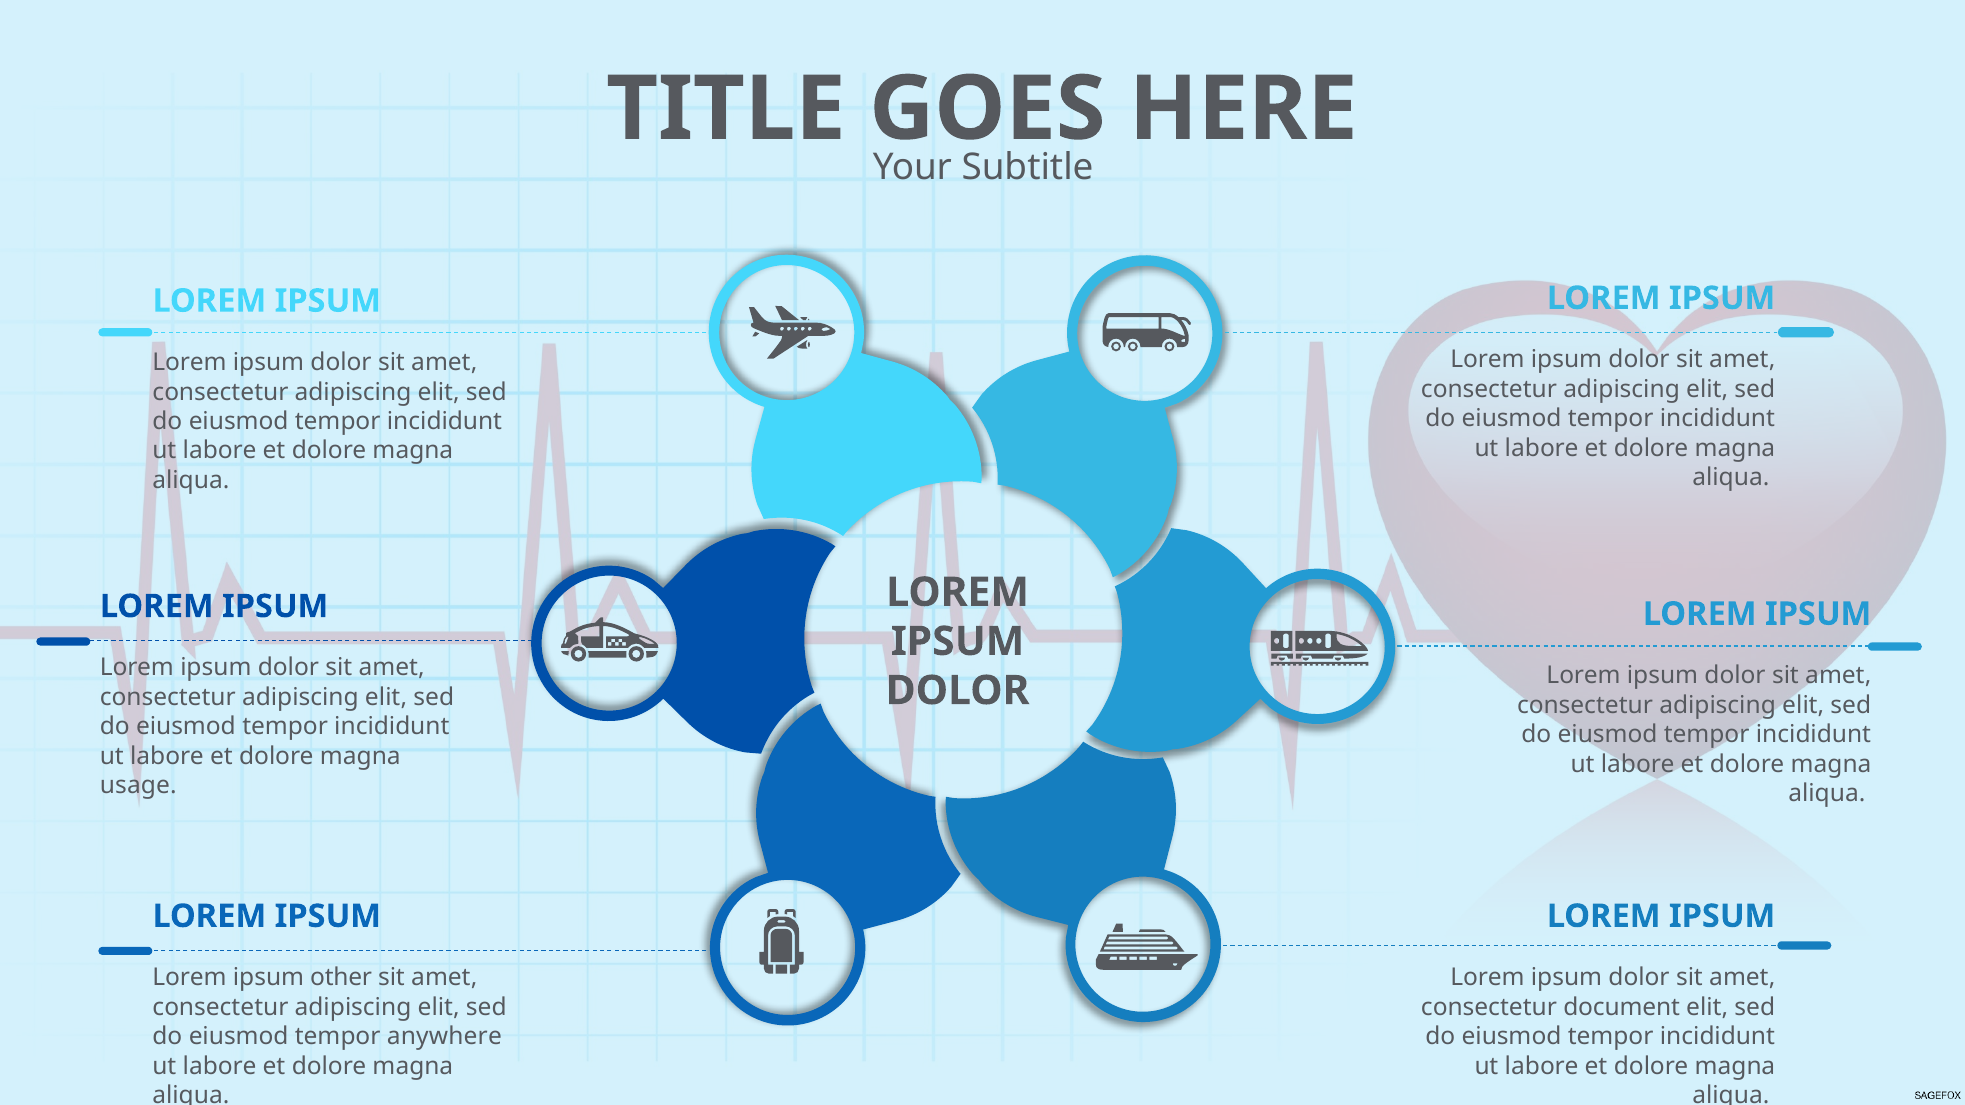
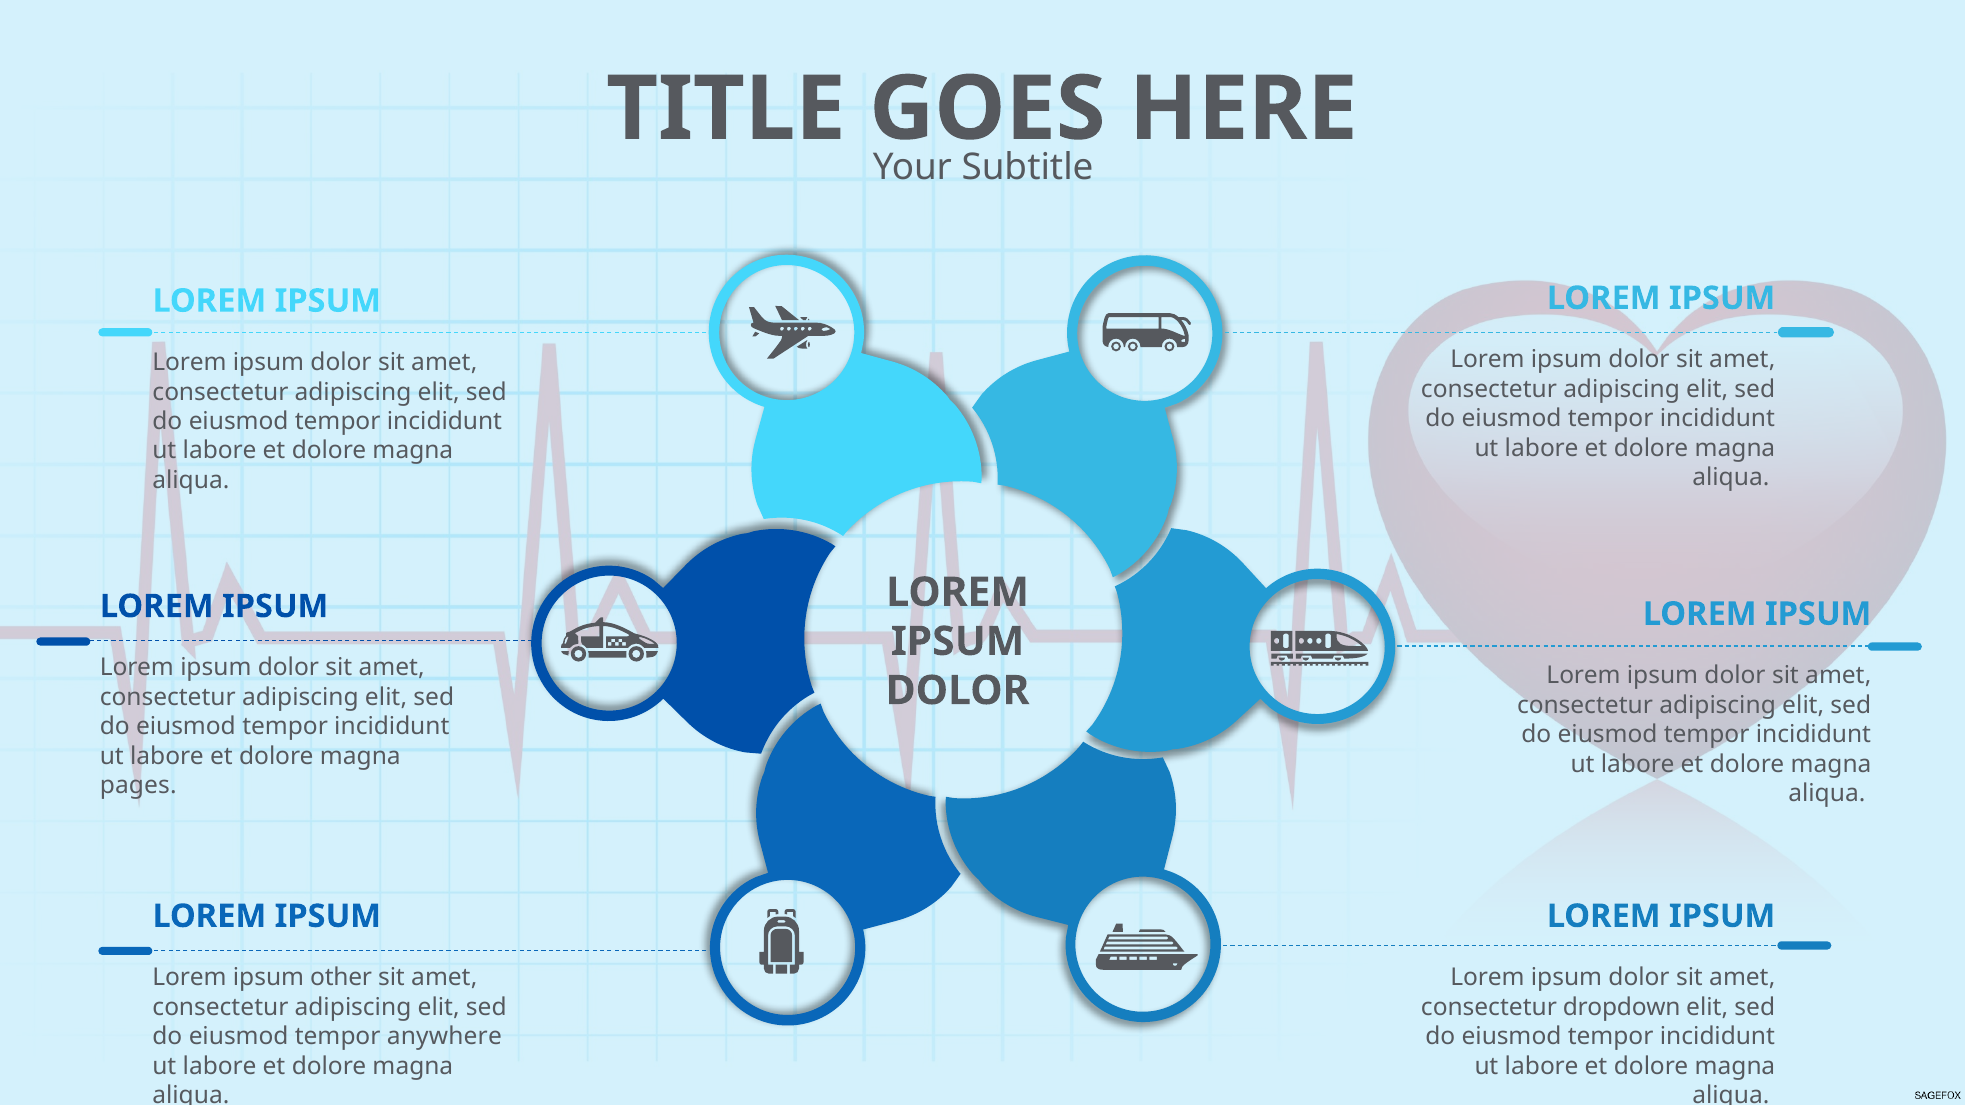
usage: usage -> pages
document: document -> dropdown
